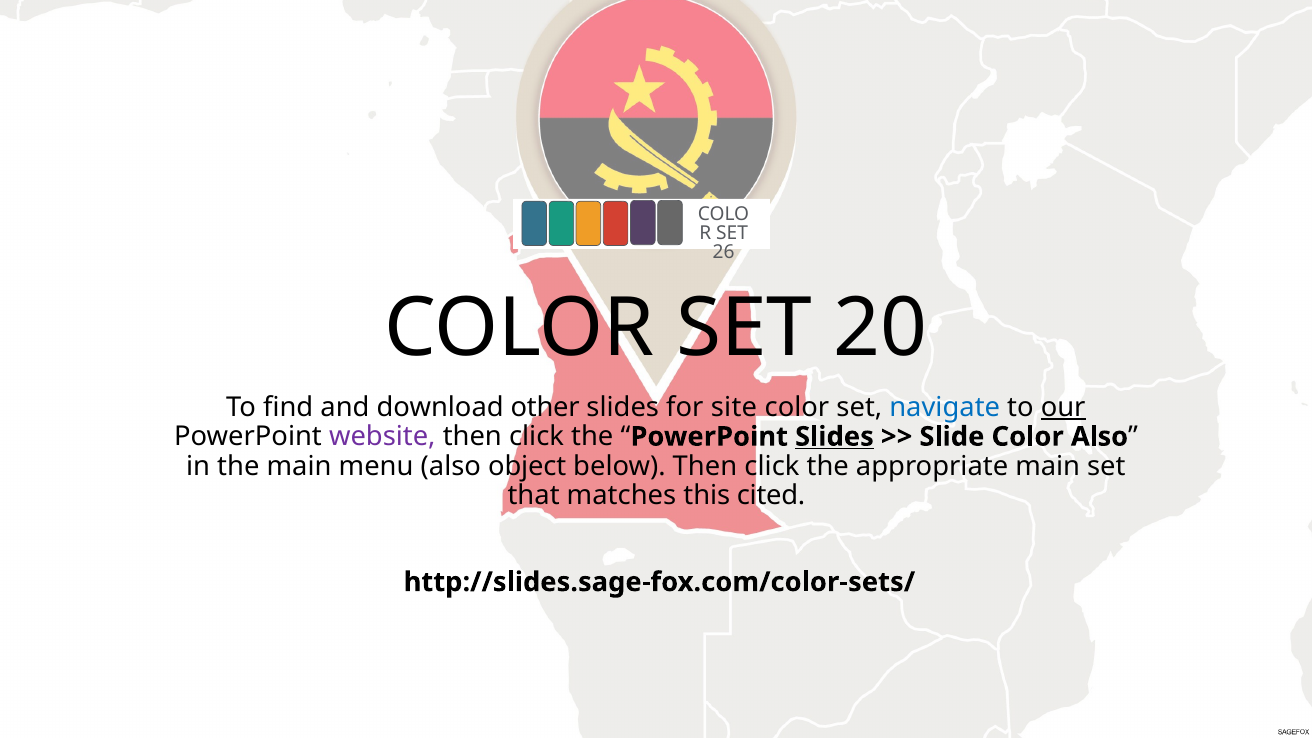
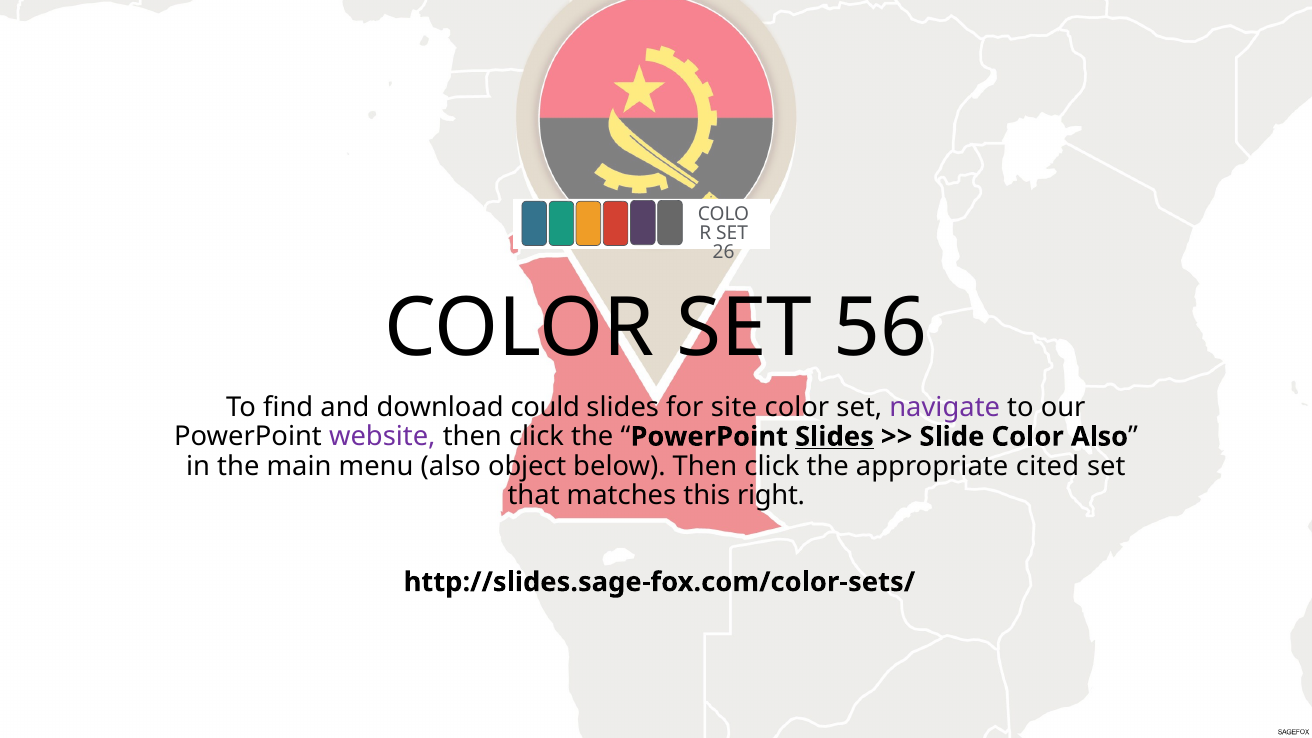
20: 20 -> 56
other: other -> could
navigate colour: blue -> purple
our underline: present -> none
appropriate main: main -> cited
cited: cited -> right
